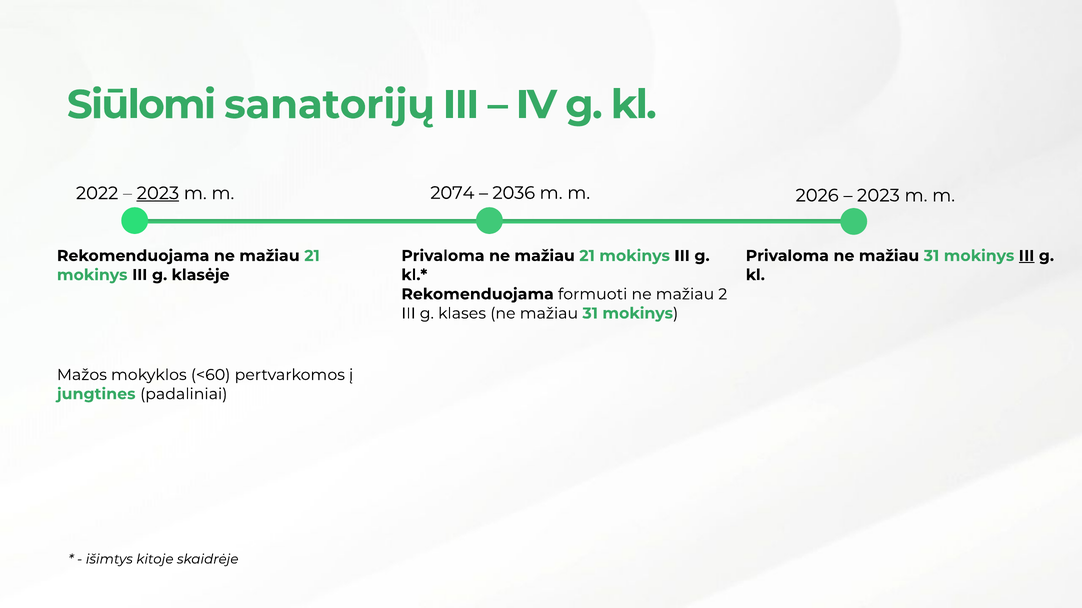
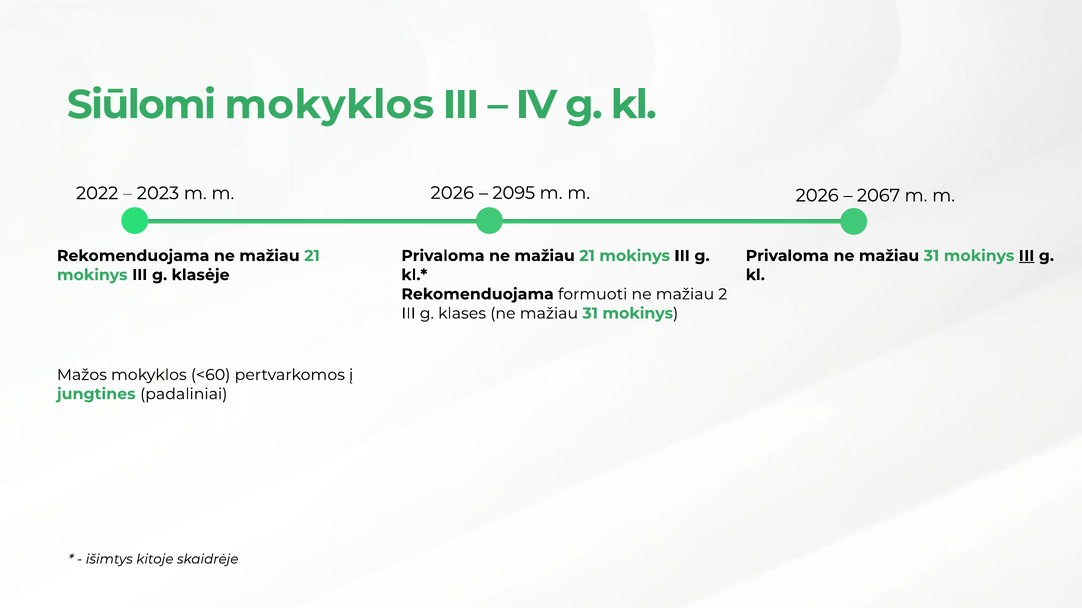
Siūlomi sanatorijų: sanatorijų -> mokyklos
2023 at (158, 193) underline: present -> none
2074 at (452, 193): 2074 -> 2026
2036: 2036 -> 2095
2023 at (878, 196): 2023 -> 2067
